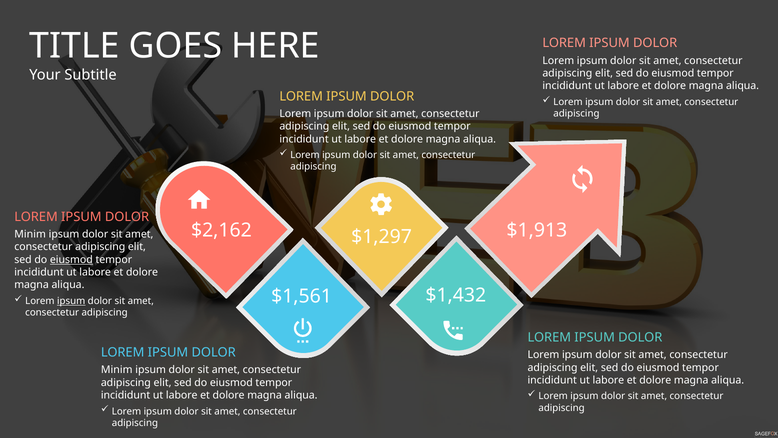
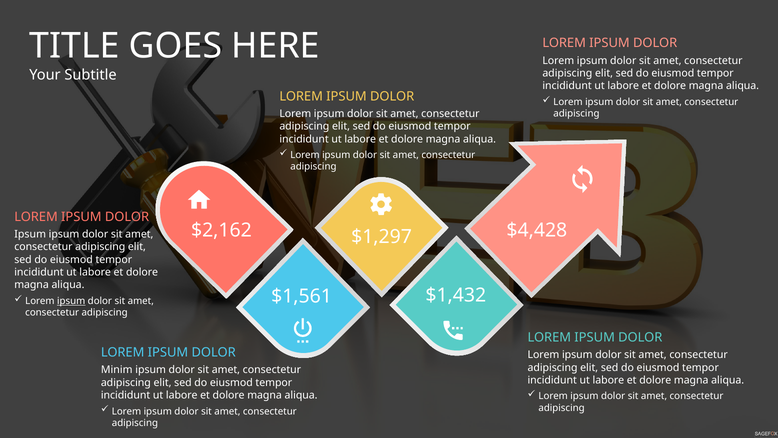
$1,913: $1,913 -> $4,428
Minim at (30, 234): Minim -> Ipsum
eiusmod at (71, 259) underline: present -> none
